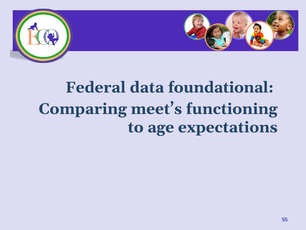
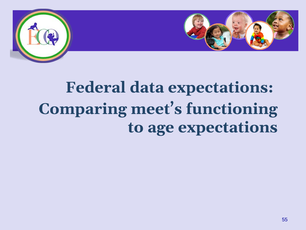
data foundational: foundational -> expectations
